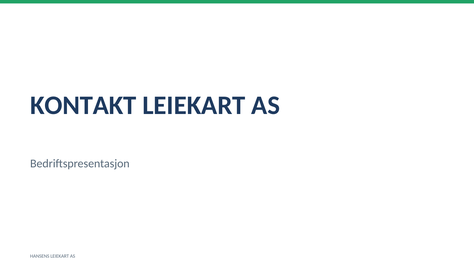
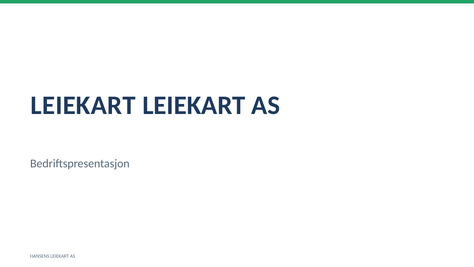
KONTAKT at (83, 105): KONTAKT -> LEIEKART
